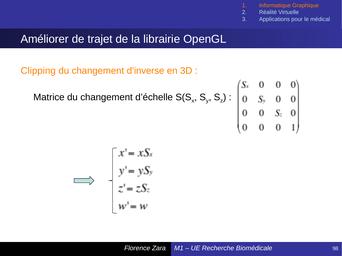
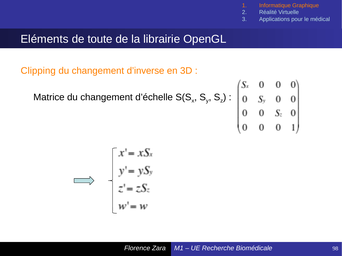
Améliorer: Améliorer -> Eléments
trajet: trajet -> toute
